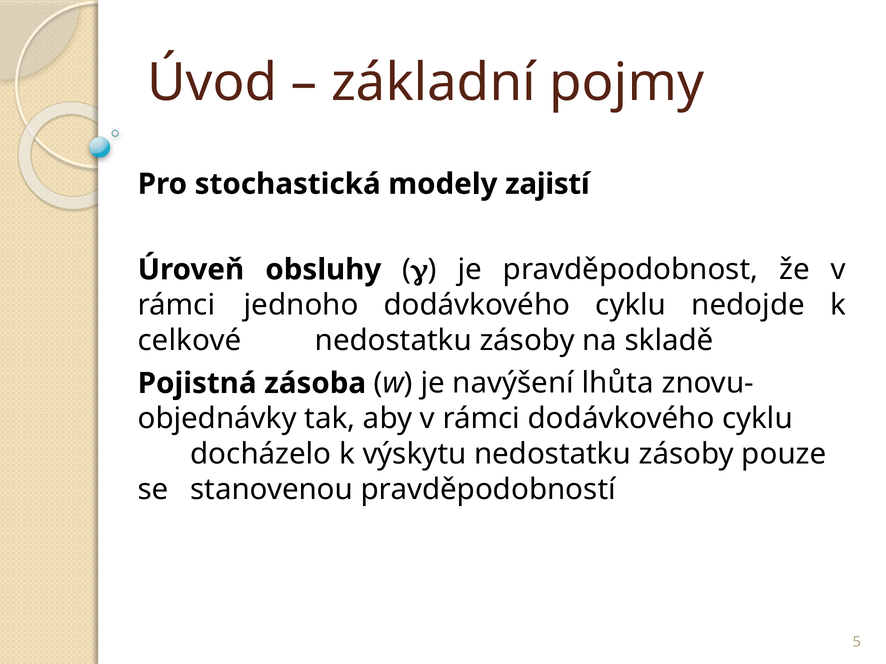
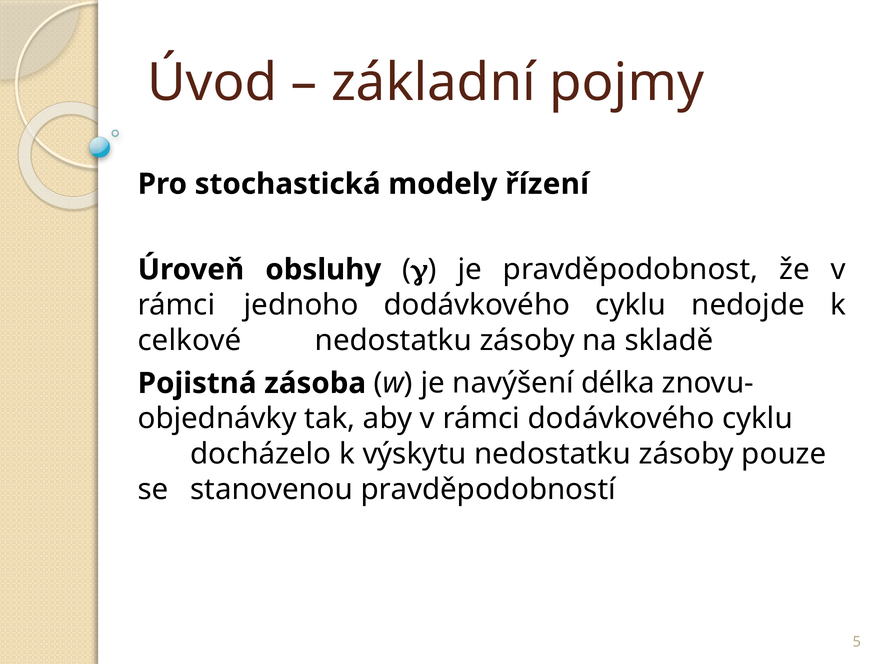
zajistí: zajistí -> řízení
lhůta: lhůta -> délka
